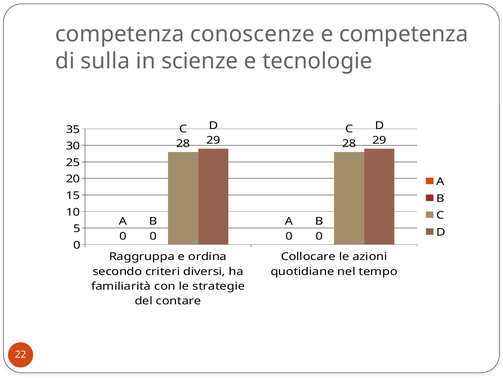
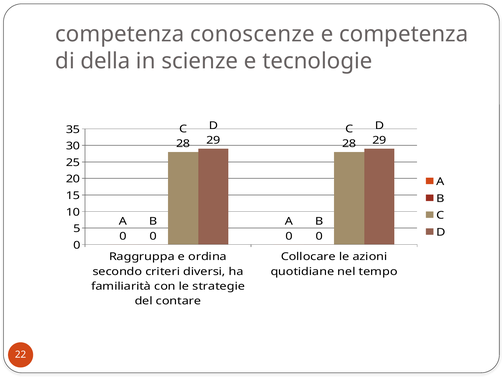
sulla: sulla -> della
